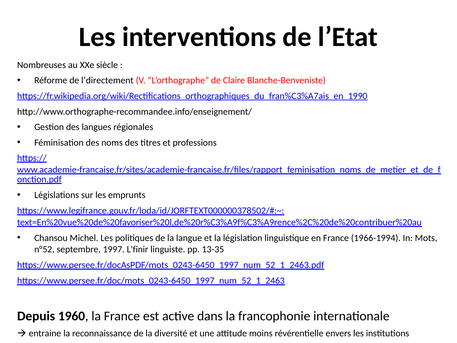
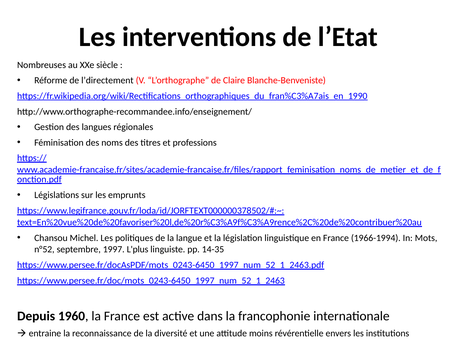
L'finir: L'finir -> L'plus
13-35: 13-35 -> 14-35
